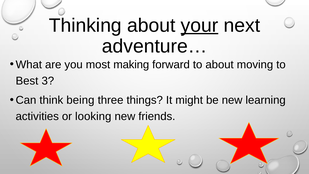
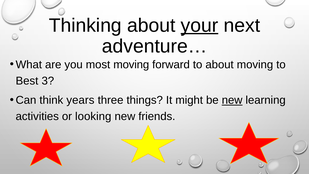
most making: making -> moving
being: being -> years
new at (232, 100) underline: none -> present
